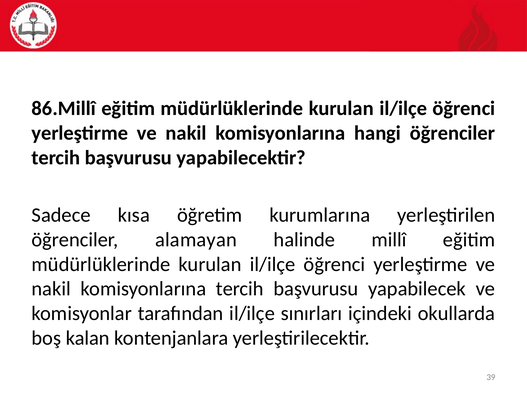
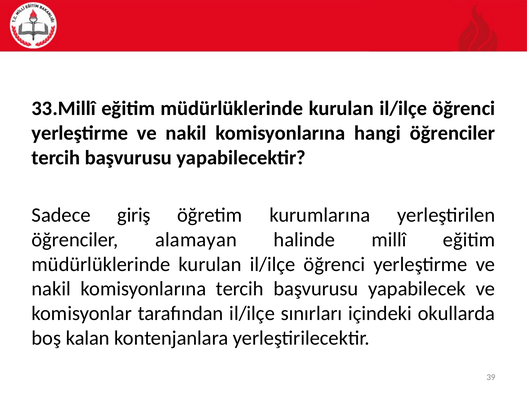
86.Millî: 86.Millî -> 33.Millî
kısa: kısa -> giriş
